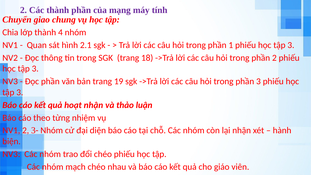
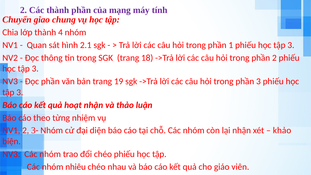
hành: hành -> khảo
mạch: mạch -> nhiêu
